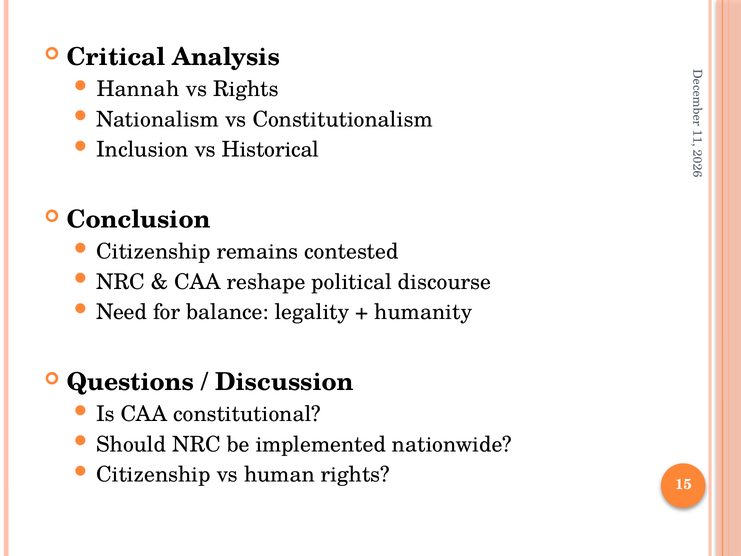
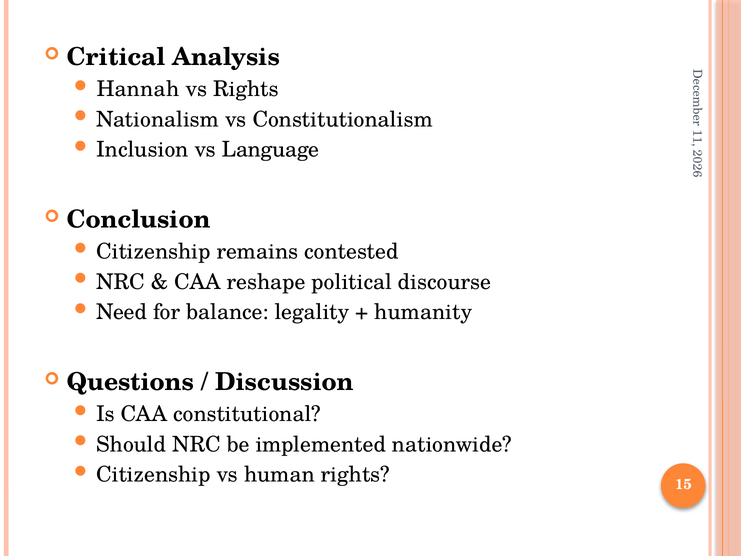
Historical: Historical -> Language
